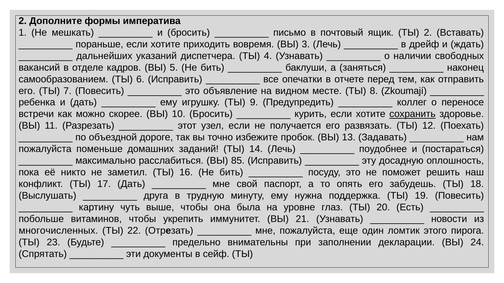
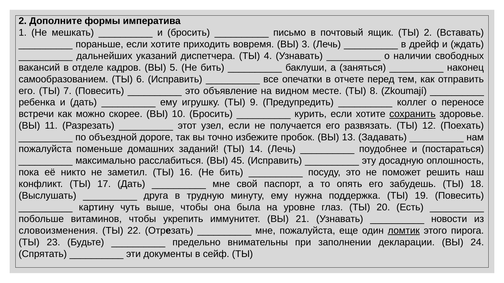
85: 85 -> 45
многочисленных: многочисленных -> словоизменения
ломтик underline: none -> present
